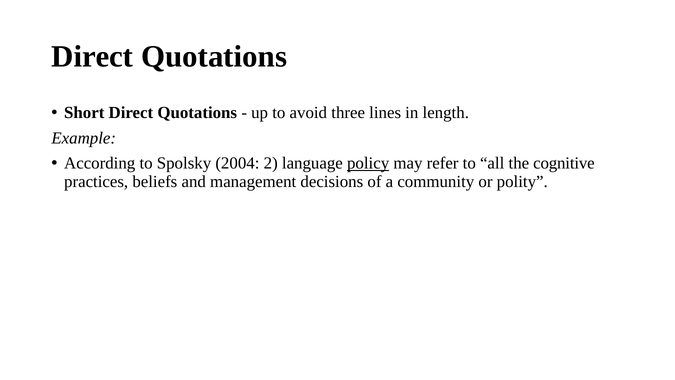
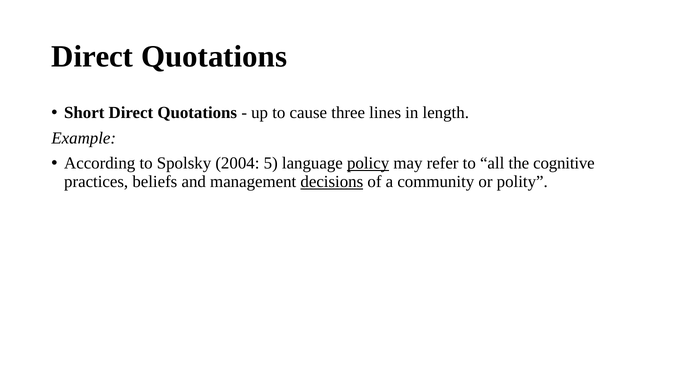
avoid: avoid -> cause
2: 2 -> 5
decisions underline: none -> present
